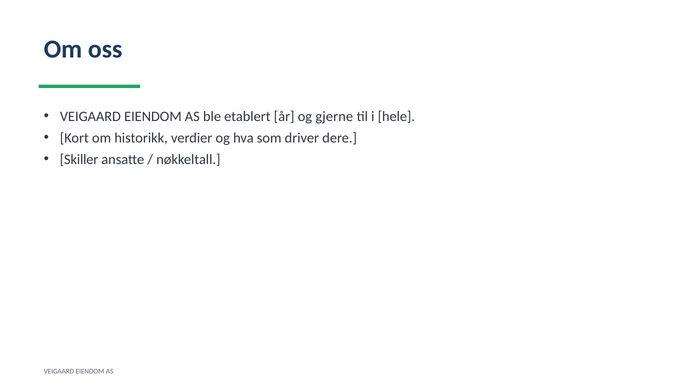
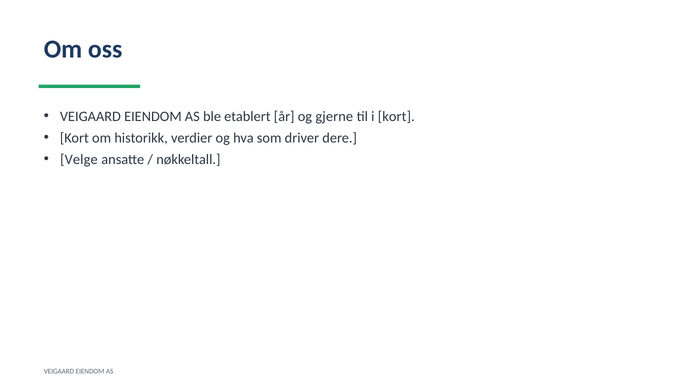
i hele: hele -> kort
Skiller: Skiller -> Velge
